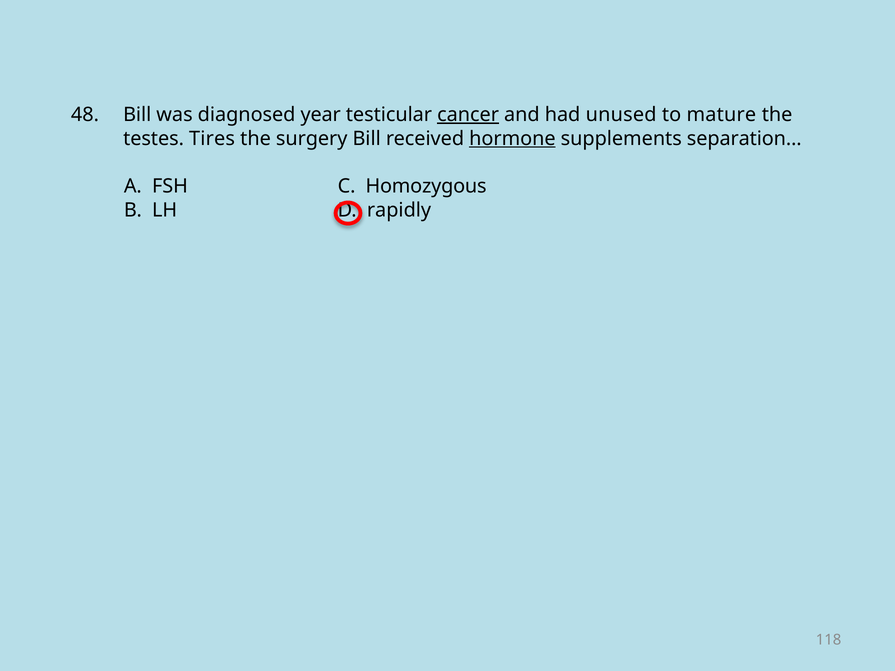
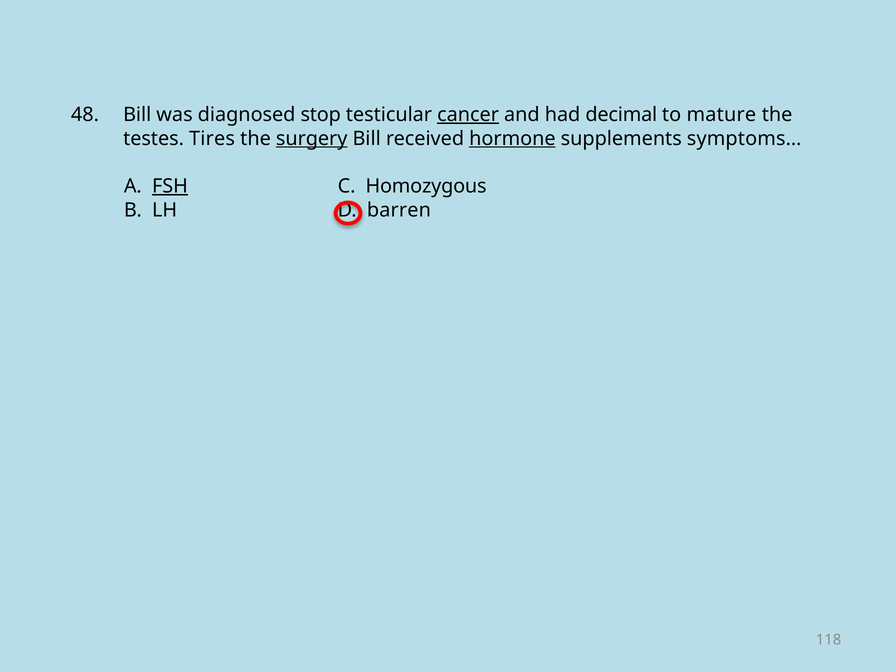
year: year -> stop
unused: unused -> decimal
surgery underline: none -> present
separation…: separation… -> symptoms…
FSH underline: none -> present
rapidly: rapidly -> barren
